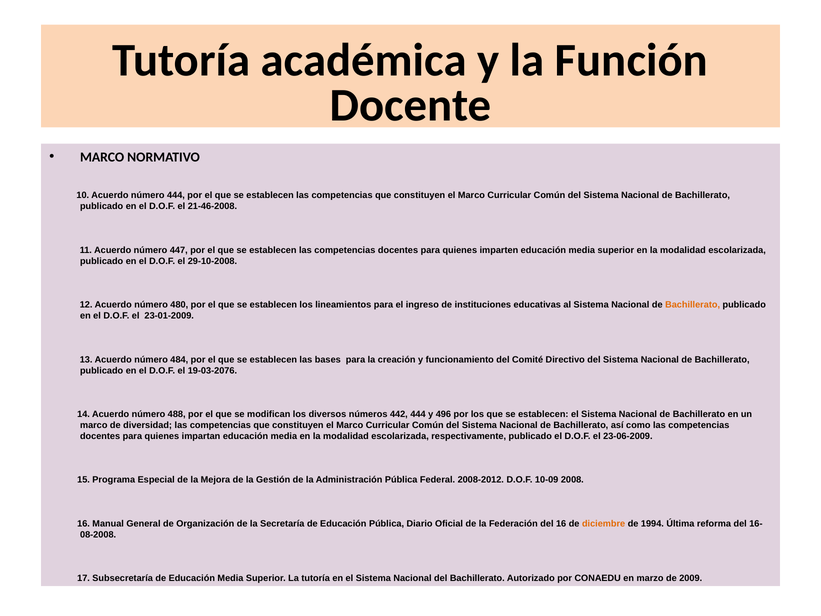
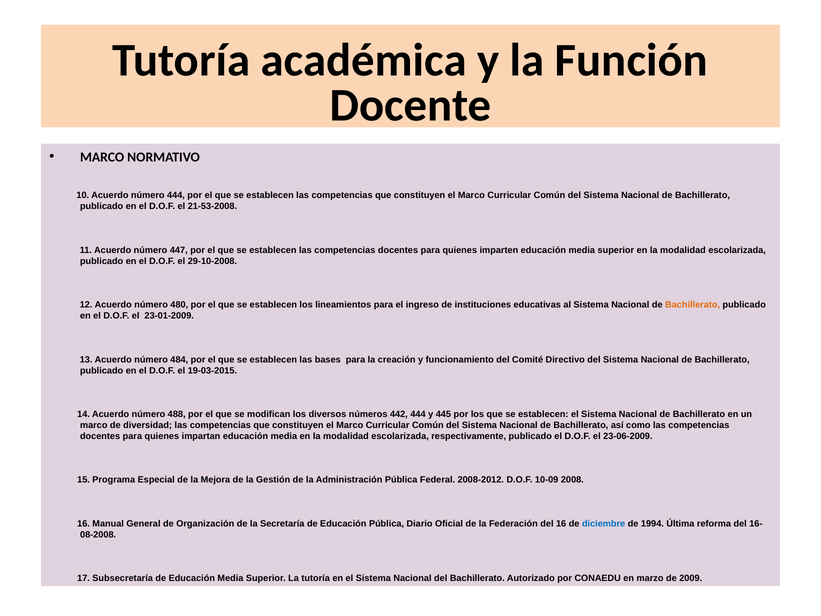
21-46-2008: 21-46-2008 -> 21-53-2008
19-03-2076: 19-03-2076 -> 19-03-2015
496: 496 -> 445
diciembre colour: orange -> blue
